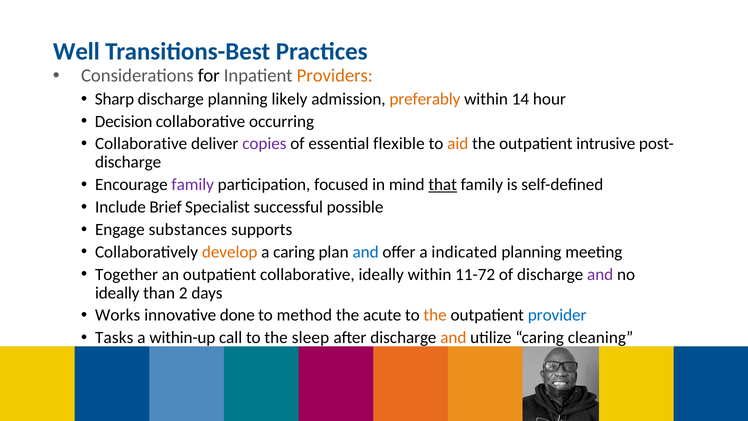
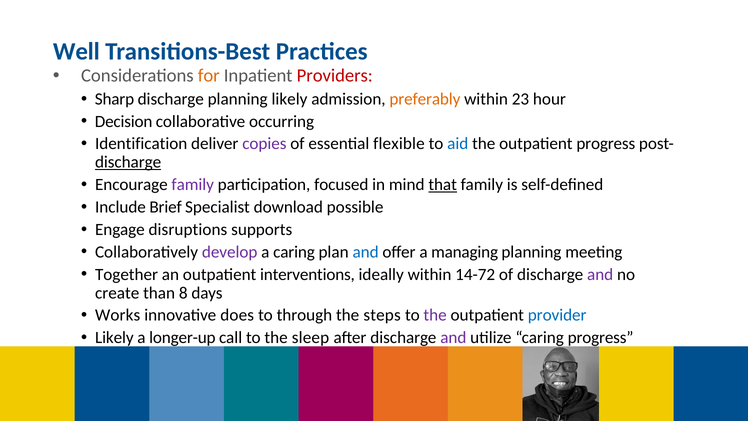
for colour: black -> orange
Providers colour: orange -> red
14: 14 -> 23
Collaborative at (141, 144): Collaborative -> Identification
aid colour: orange -> blue
outpatient intrusive: intrusive -> progress
discharge at (128, 162) underline: none -> present
successful: successful -> download
substances: substances -> disruptions
develop colour: orange -> purple
indicated: indicated -> managing
outpatient collaborative: collaborative -> interventions
11-72: 11-72 -> 14-72
ideally at (117, 293): ideally -> create
2: 2 -> 8
done: done -> does
method: method -> through
acute: acute -> steps
the at (435, 315) colour: orange -> purple
Tasks at (114, 338): Tasks -> Likely
within-up: within-up -> longer-up
and at (453, 338) colour: orange -> purple
caring cleaning: cleaning -> progress
